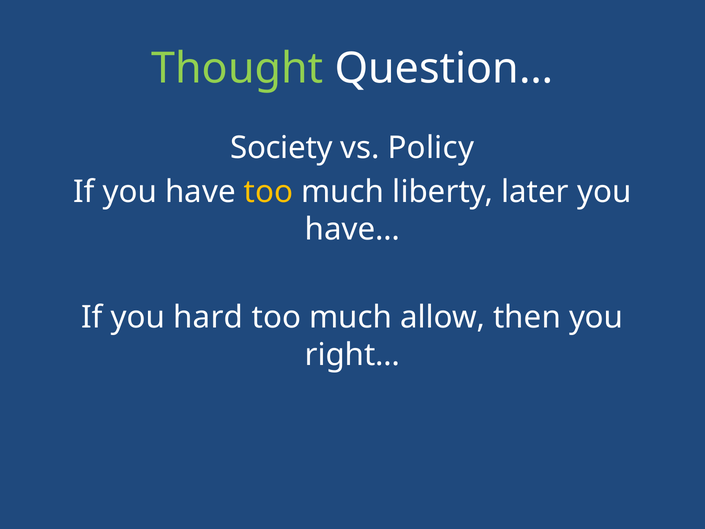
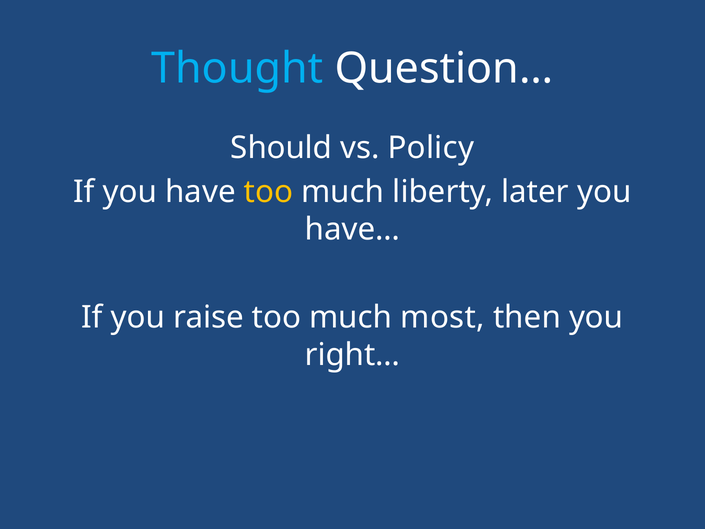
Thought colour: light green -> light blue
Society: Society -> Should
hard: hard -> raise
allow: allow -> most
